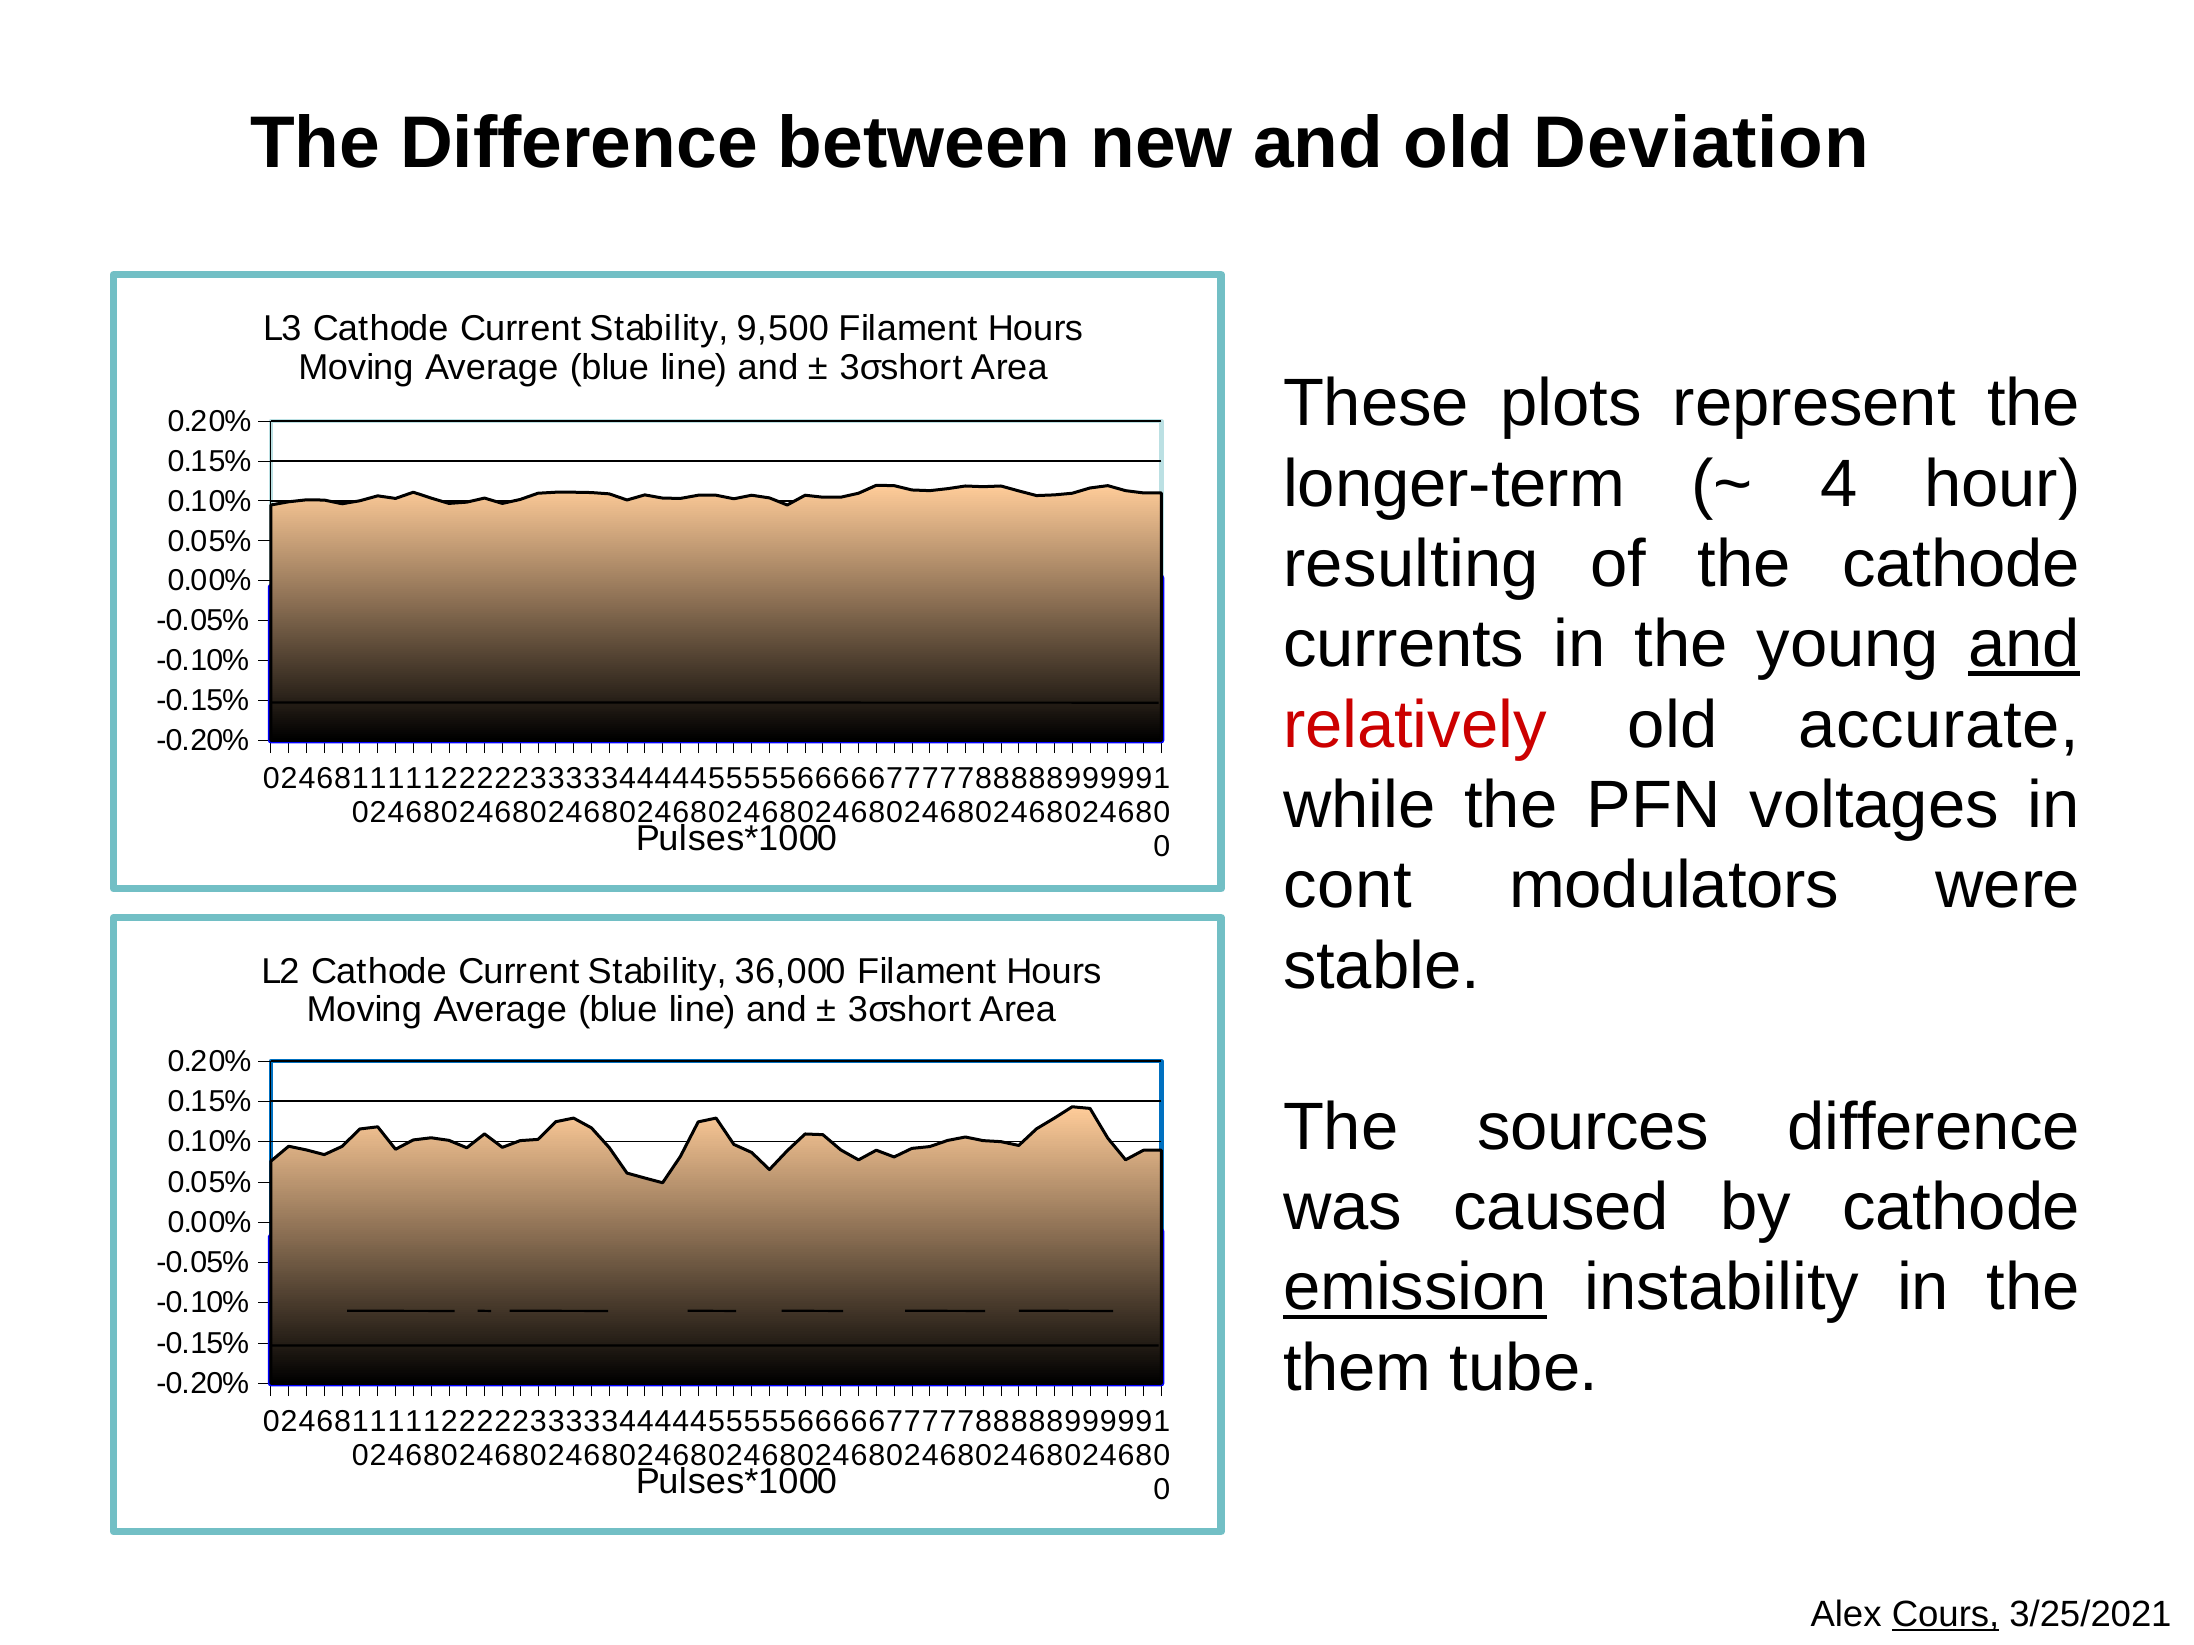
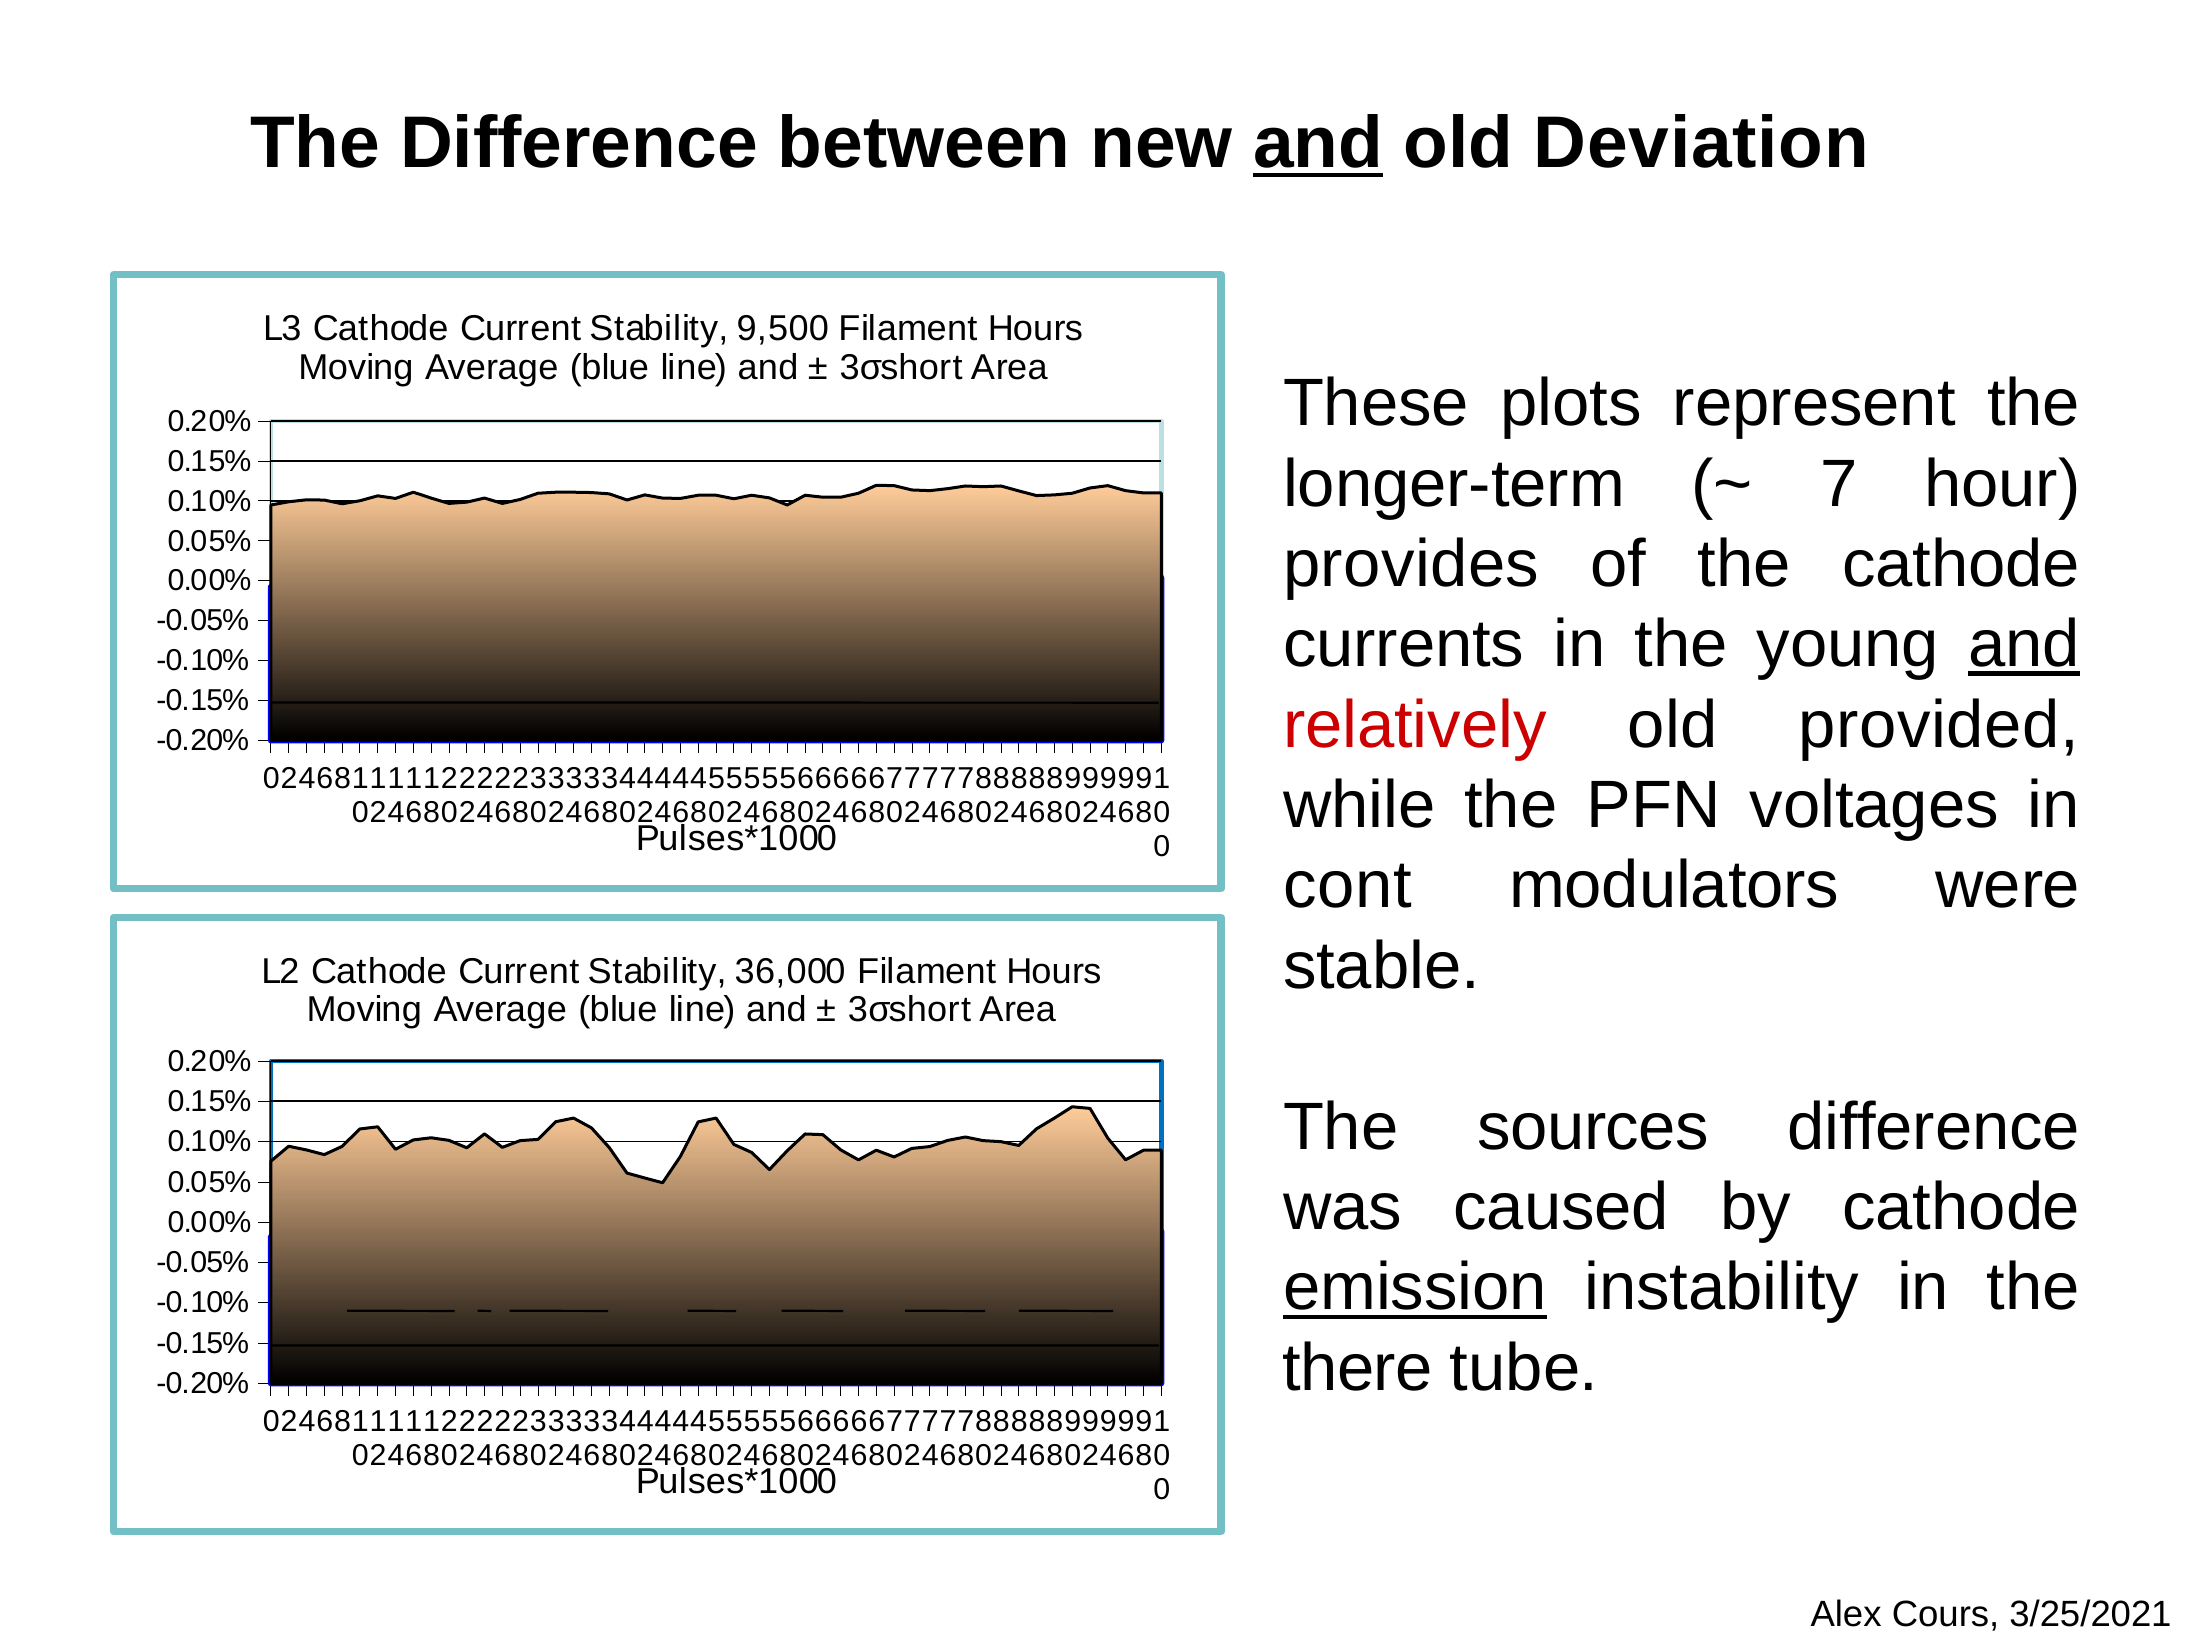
and at (1318, 144) underline: none -> present
4 at (1839, 484): 4 -> 7
resulting: resulting -> provides
accurate: accurate -> provided
them: them -> there
Cours underline: present -> none
